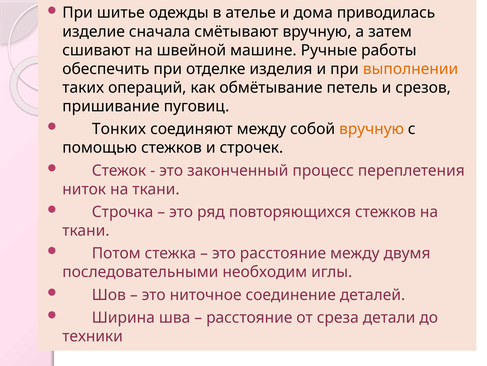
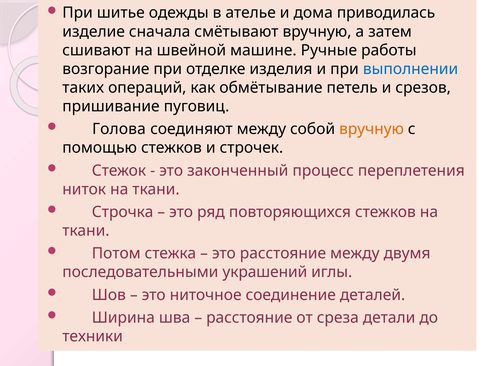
обеспечить: обеспечить -> возгорание
выполнении colour: orange -> blue
Тонких: Тонких -> Голова
необходим: необходим -> украшений
